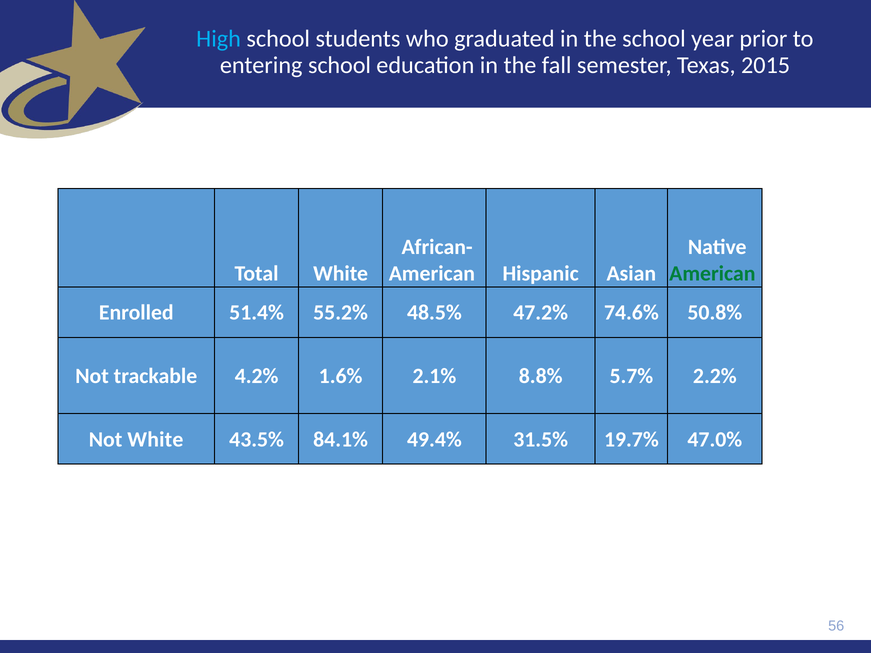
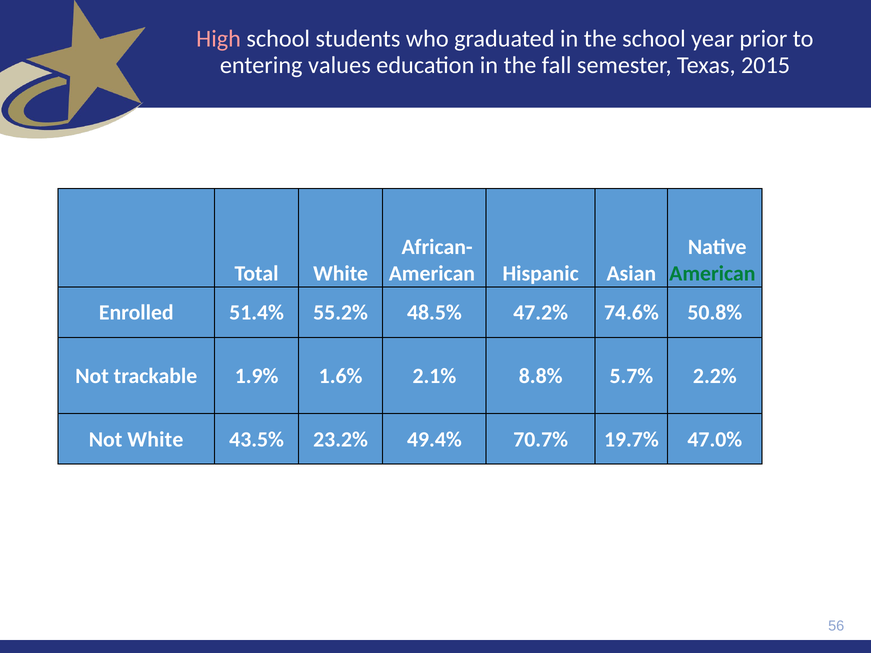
High colour: light blue -> pink
entering school: school -> values
4.2%: 4.2% -> 1.9%
84.1%: 84.1% -> 23.2%
31.5%: 31.5% -> 70.7%
